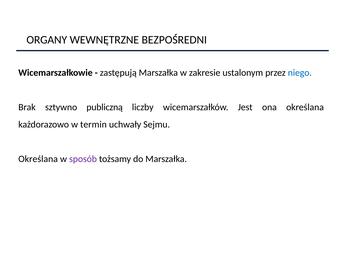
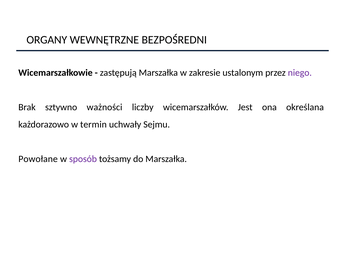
niego colour: blue -> purple
publiczną: publiczną -> ważności
Określana at (38, 159): Określana -> Powołane
